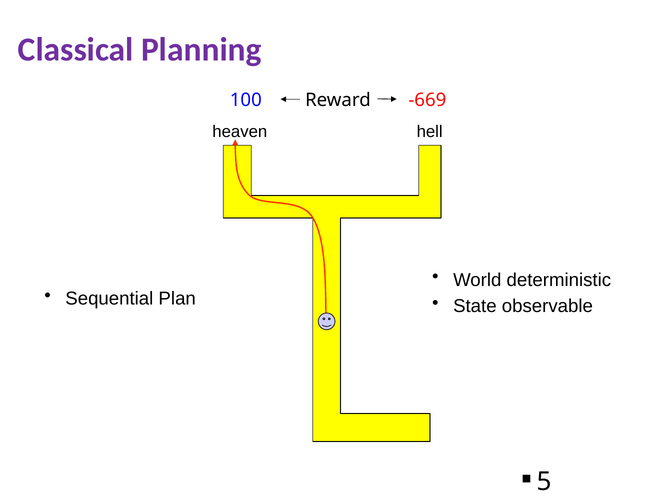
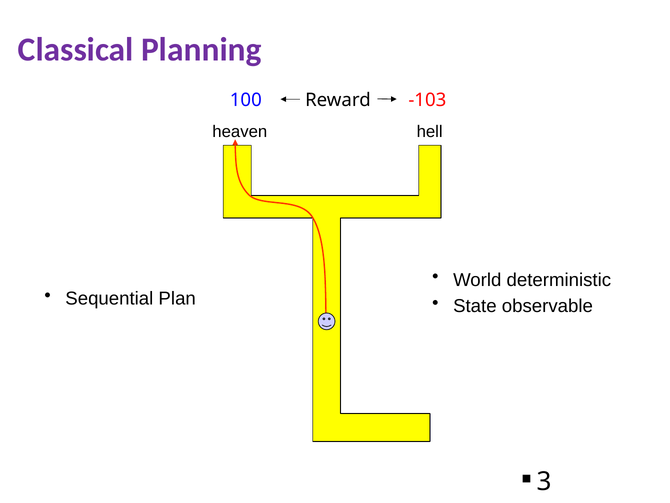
-669: -669 -> -103
5: 5 -> 3
